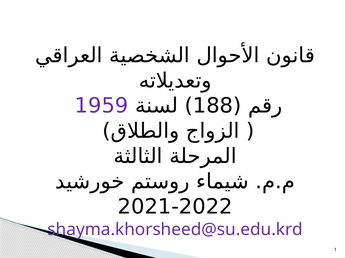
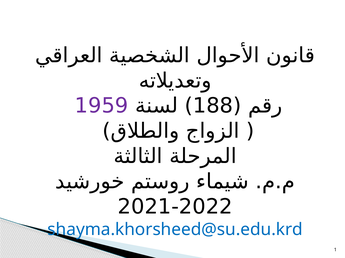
shayma.khorsheed@su.edu.krd colour: purple -> blue
